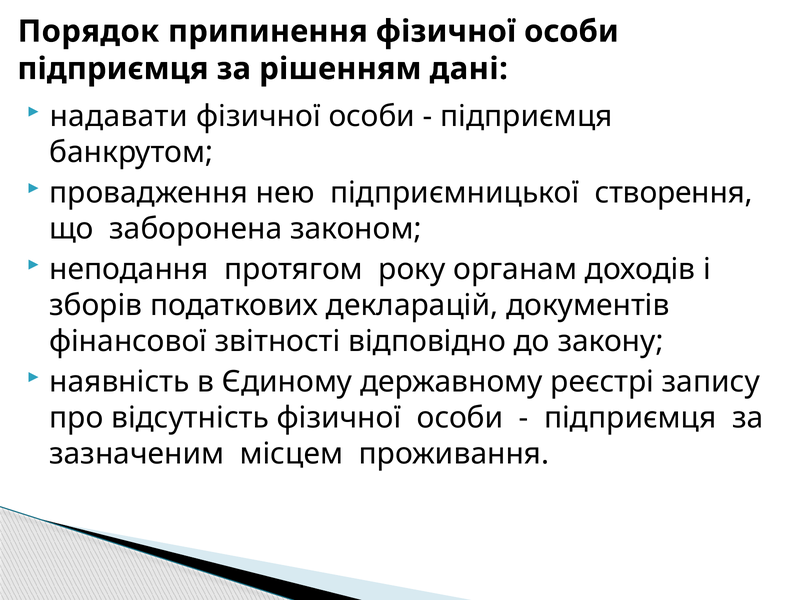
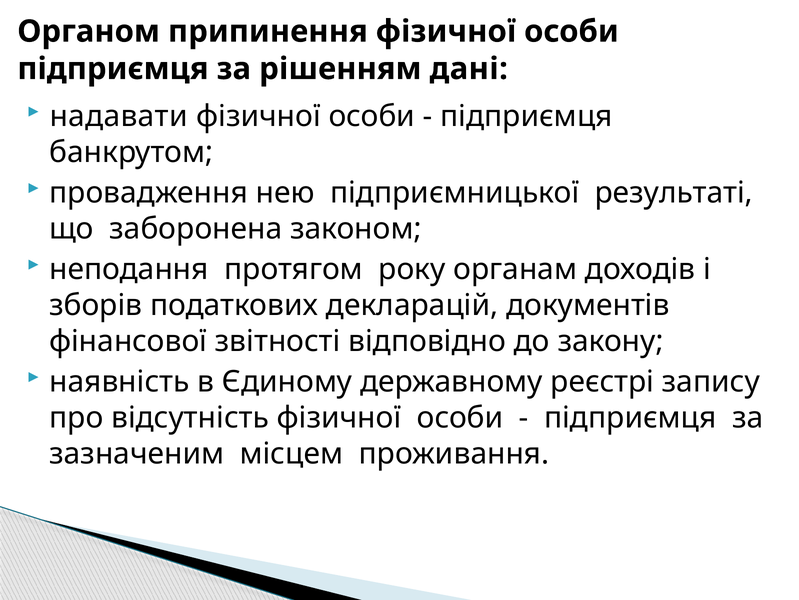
Порядок: Порядок -> Органом
створення: створення -> результаті
